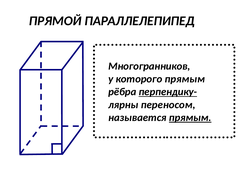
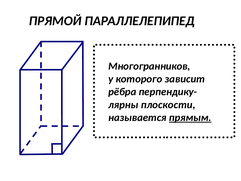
которого прямым: прямым -> зависит
перпендику- underline: present -> none
переносом: переносом -> плоскости
